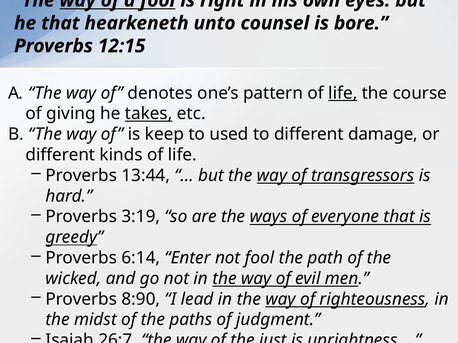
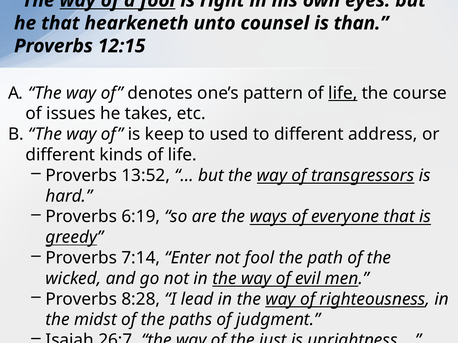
bore: bore -> than
giving: giving -> issues
takes underline: present -> none
damage: damage -> address
13:44: 13:44 -> 13:52
3:19: 3:19 -> 6:19
6:14: 6:14 -> 7:14
8:90: 8:90 -> 8:28
